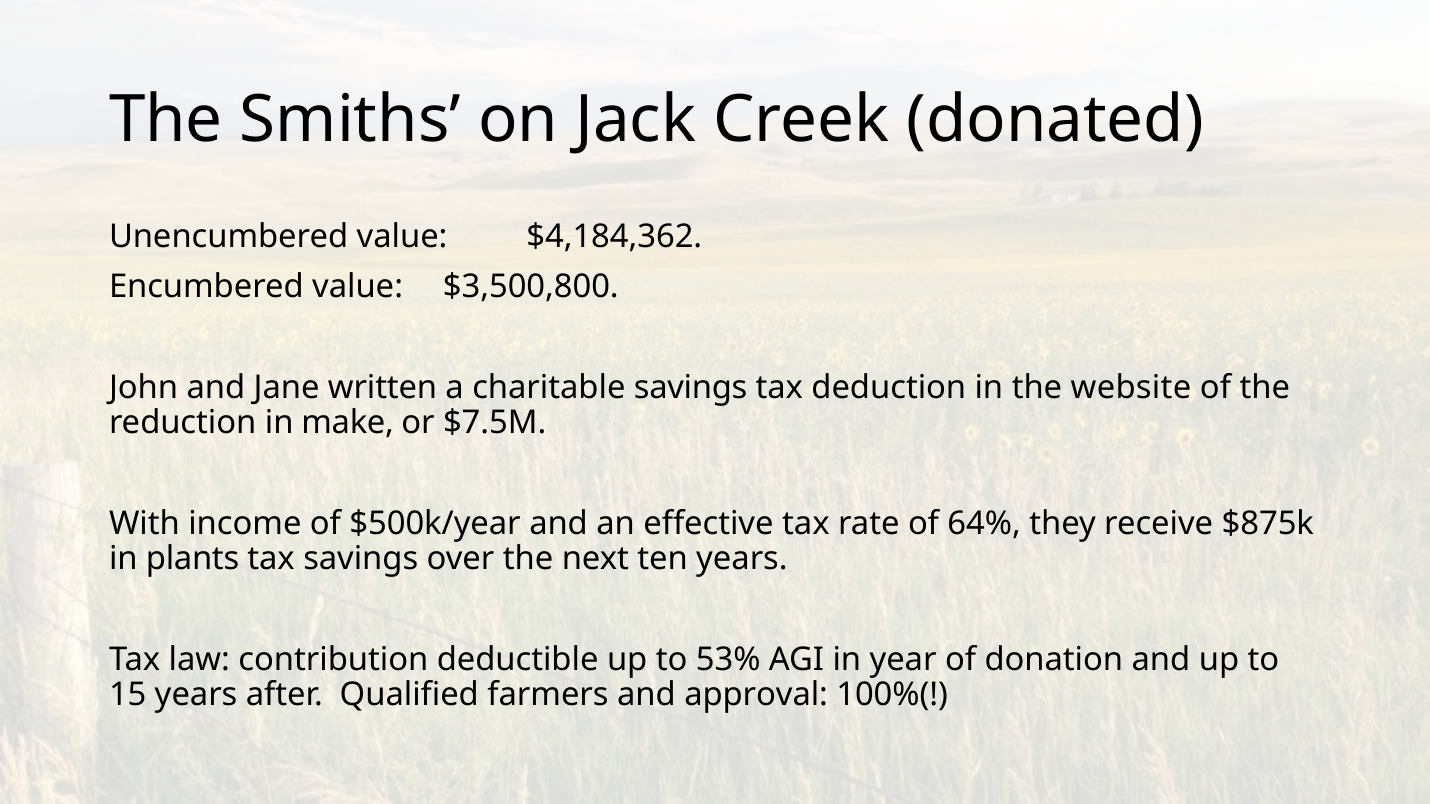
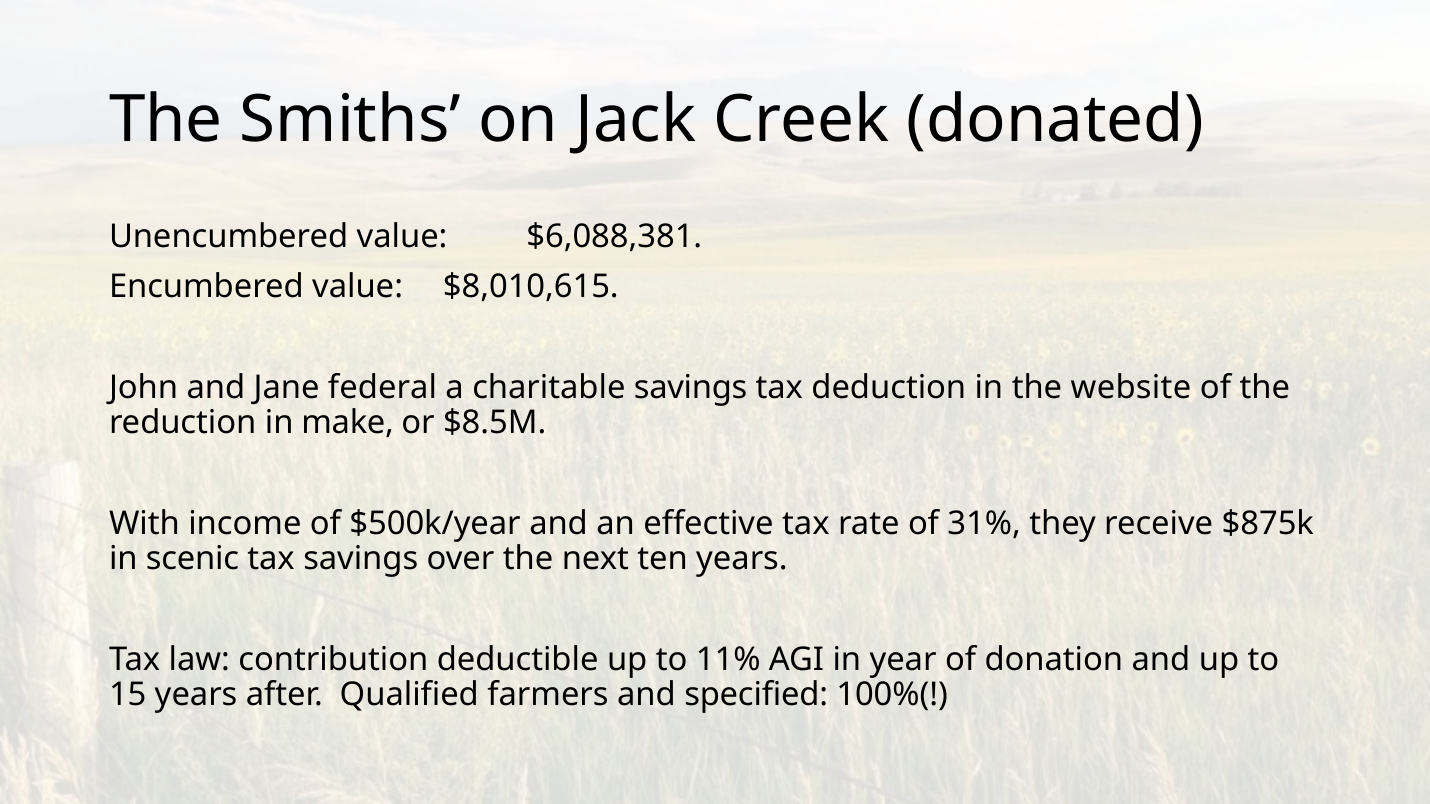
$4,184,362: $4,184,362 -> $6,088,381
$3,500,800: $3,500,800 -> $8,010,615
written: written -> federal
$7.5M: $7.5M -> $8.5M
64%: 64% -> 31%
plants: plants -> scenic
53%: 53% -> 11%
approval: approval -> specified
